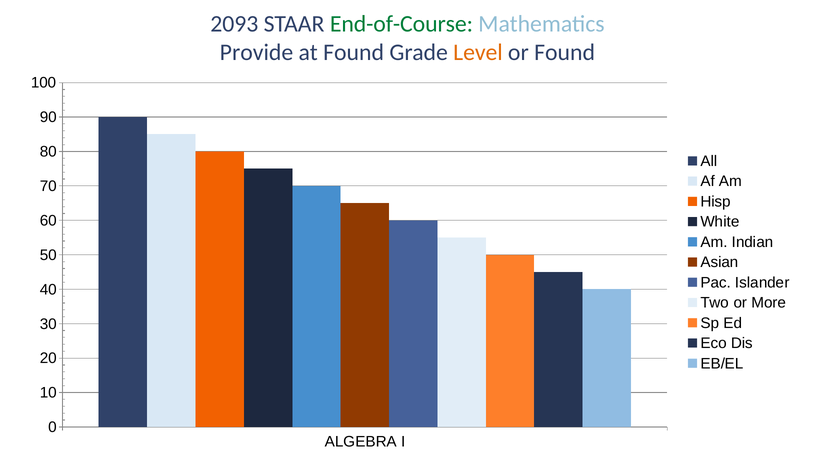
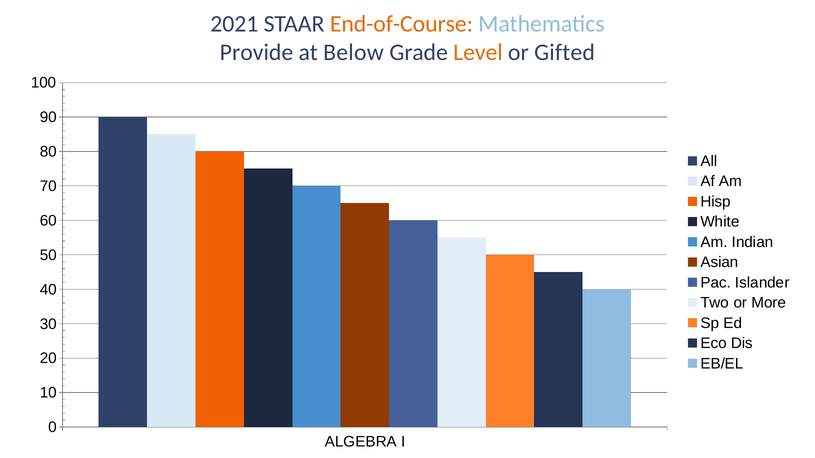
2093: 2093 -> 2021
End-of-Course colour: green -> orange
at Found: Found -> Below
or Found: Found -> Gifted
